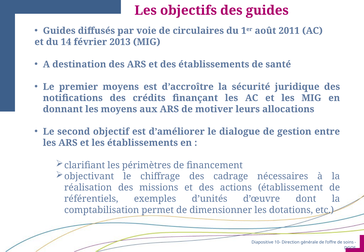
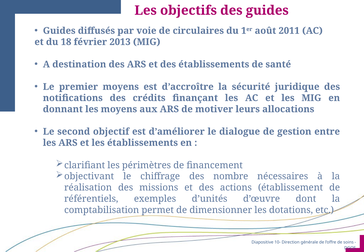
14: 14 -> 18
cadrage: cadrage -> nombre
